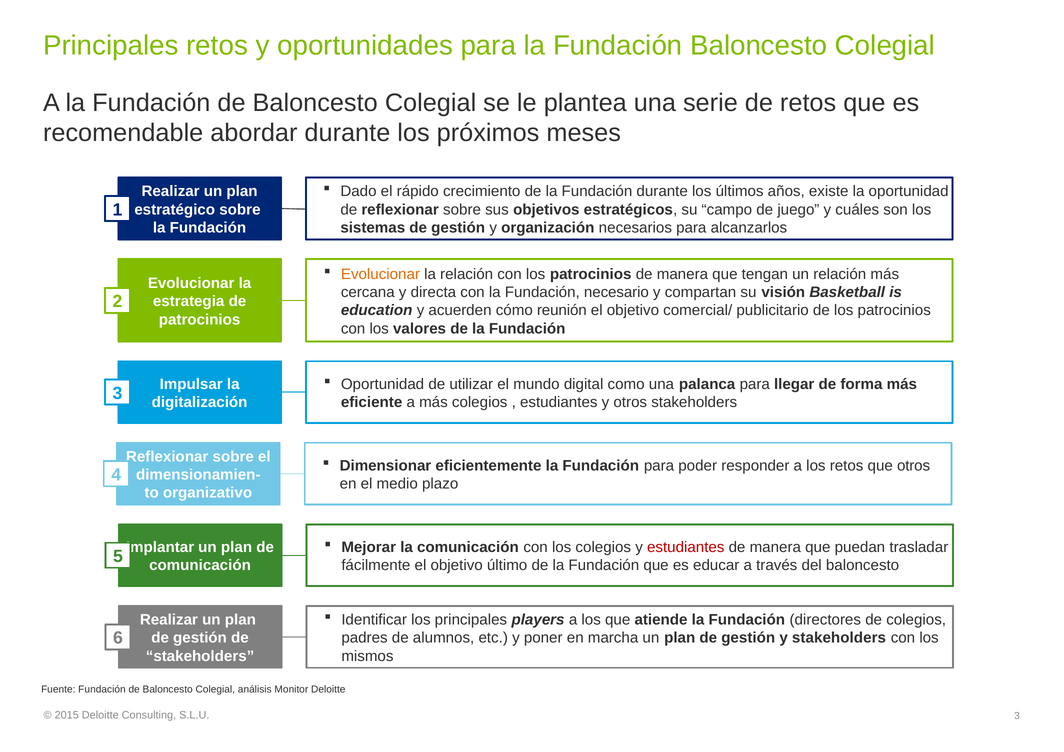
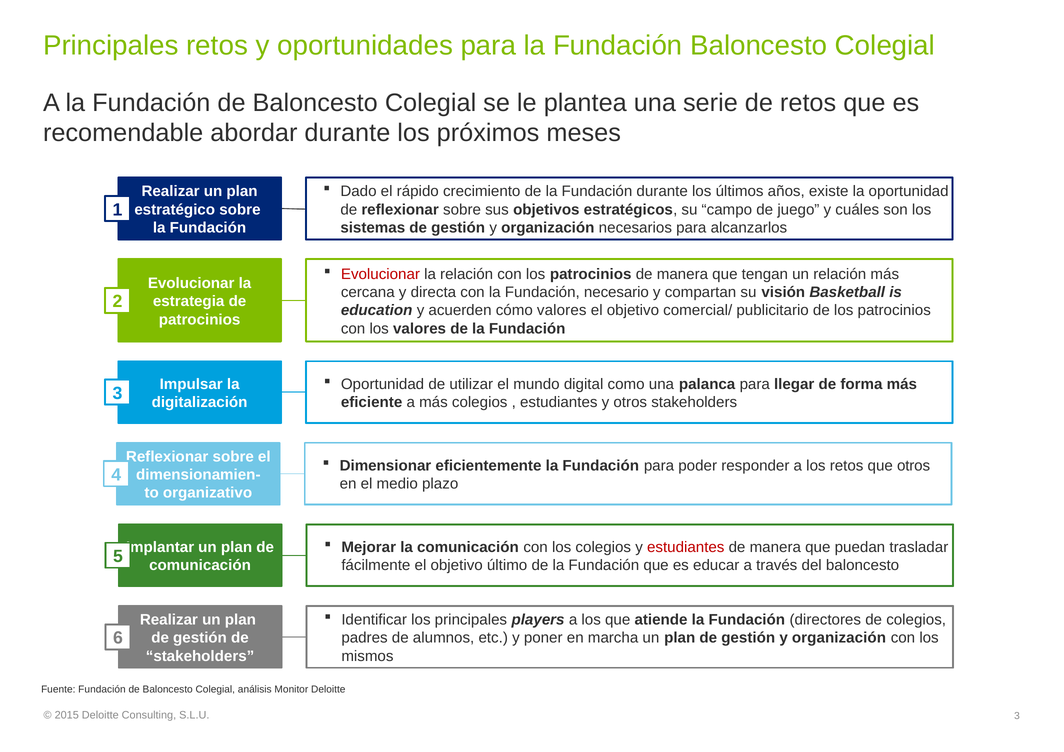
Evolucionar at (380, 274) colour: orange -> red
cómo reunión: reunión -> valores
stakeholders at (839, 638): stakeholders -> organización
